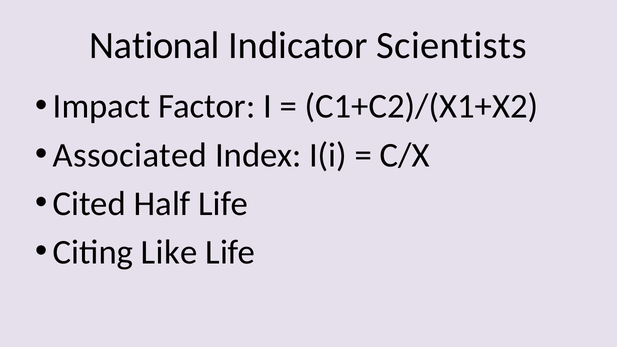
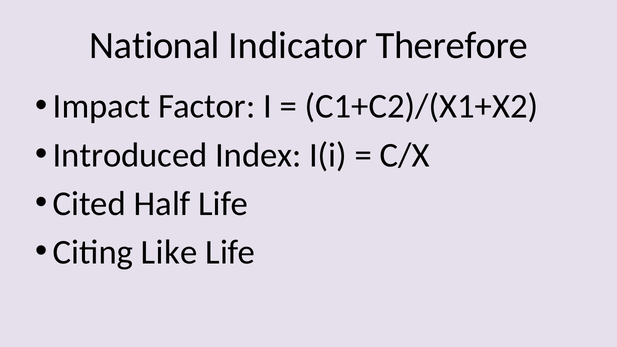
Scientists: Scientists -> Therefore
Associated: Associated -> Introduced
